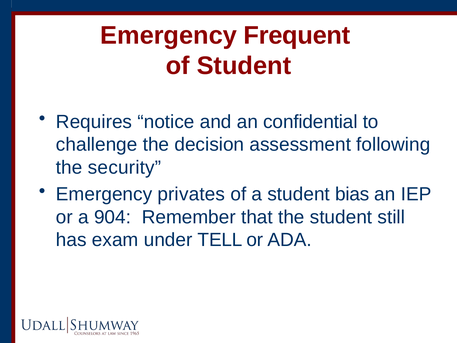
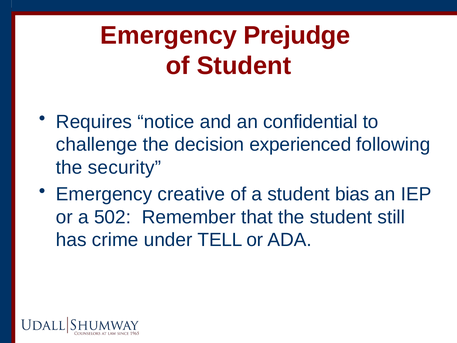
Frequent: Frequent -> Prejudge
assessment: assessment -> experienced
privates: privates -> creative
904: 904 -> 502
exam: exam -> crime
